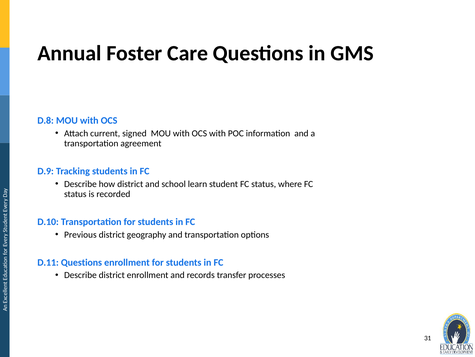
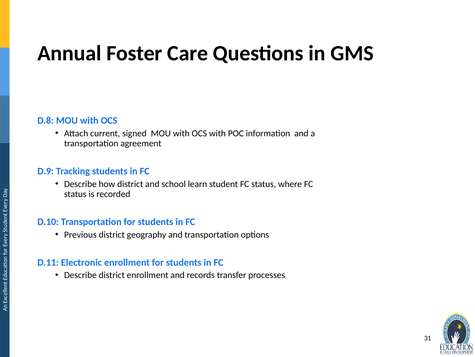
D.11 Questions: Questions -> Electronic
